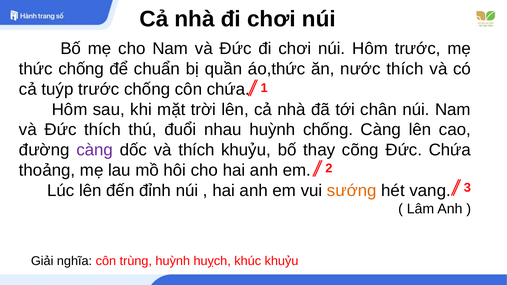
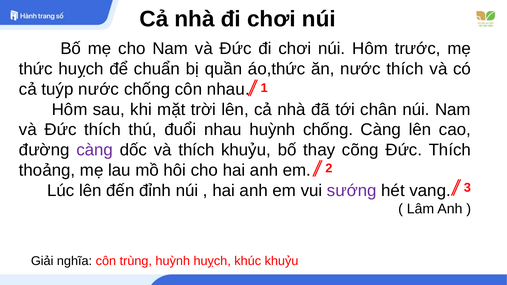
thức chống: chống -> huỵch
tuýp trước: trước -> nước
côn chứa: chứa -> nhau
cõng Đức Chứa: Chứa -> Thích
sướng colour: orange -> purple
